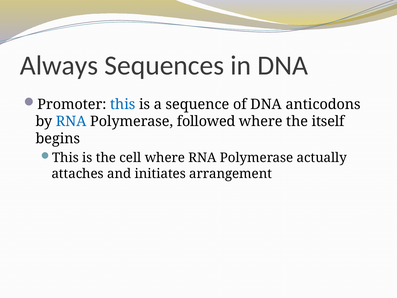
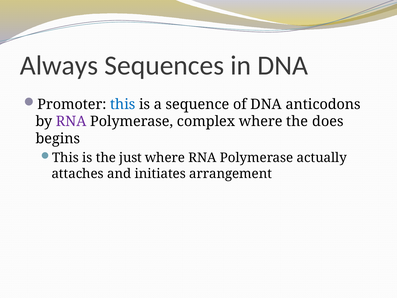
RNA at (71, 121) colour: blue -> purple
followed: followed -> complex
itself: itself -> does
cell: cell -> just
